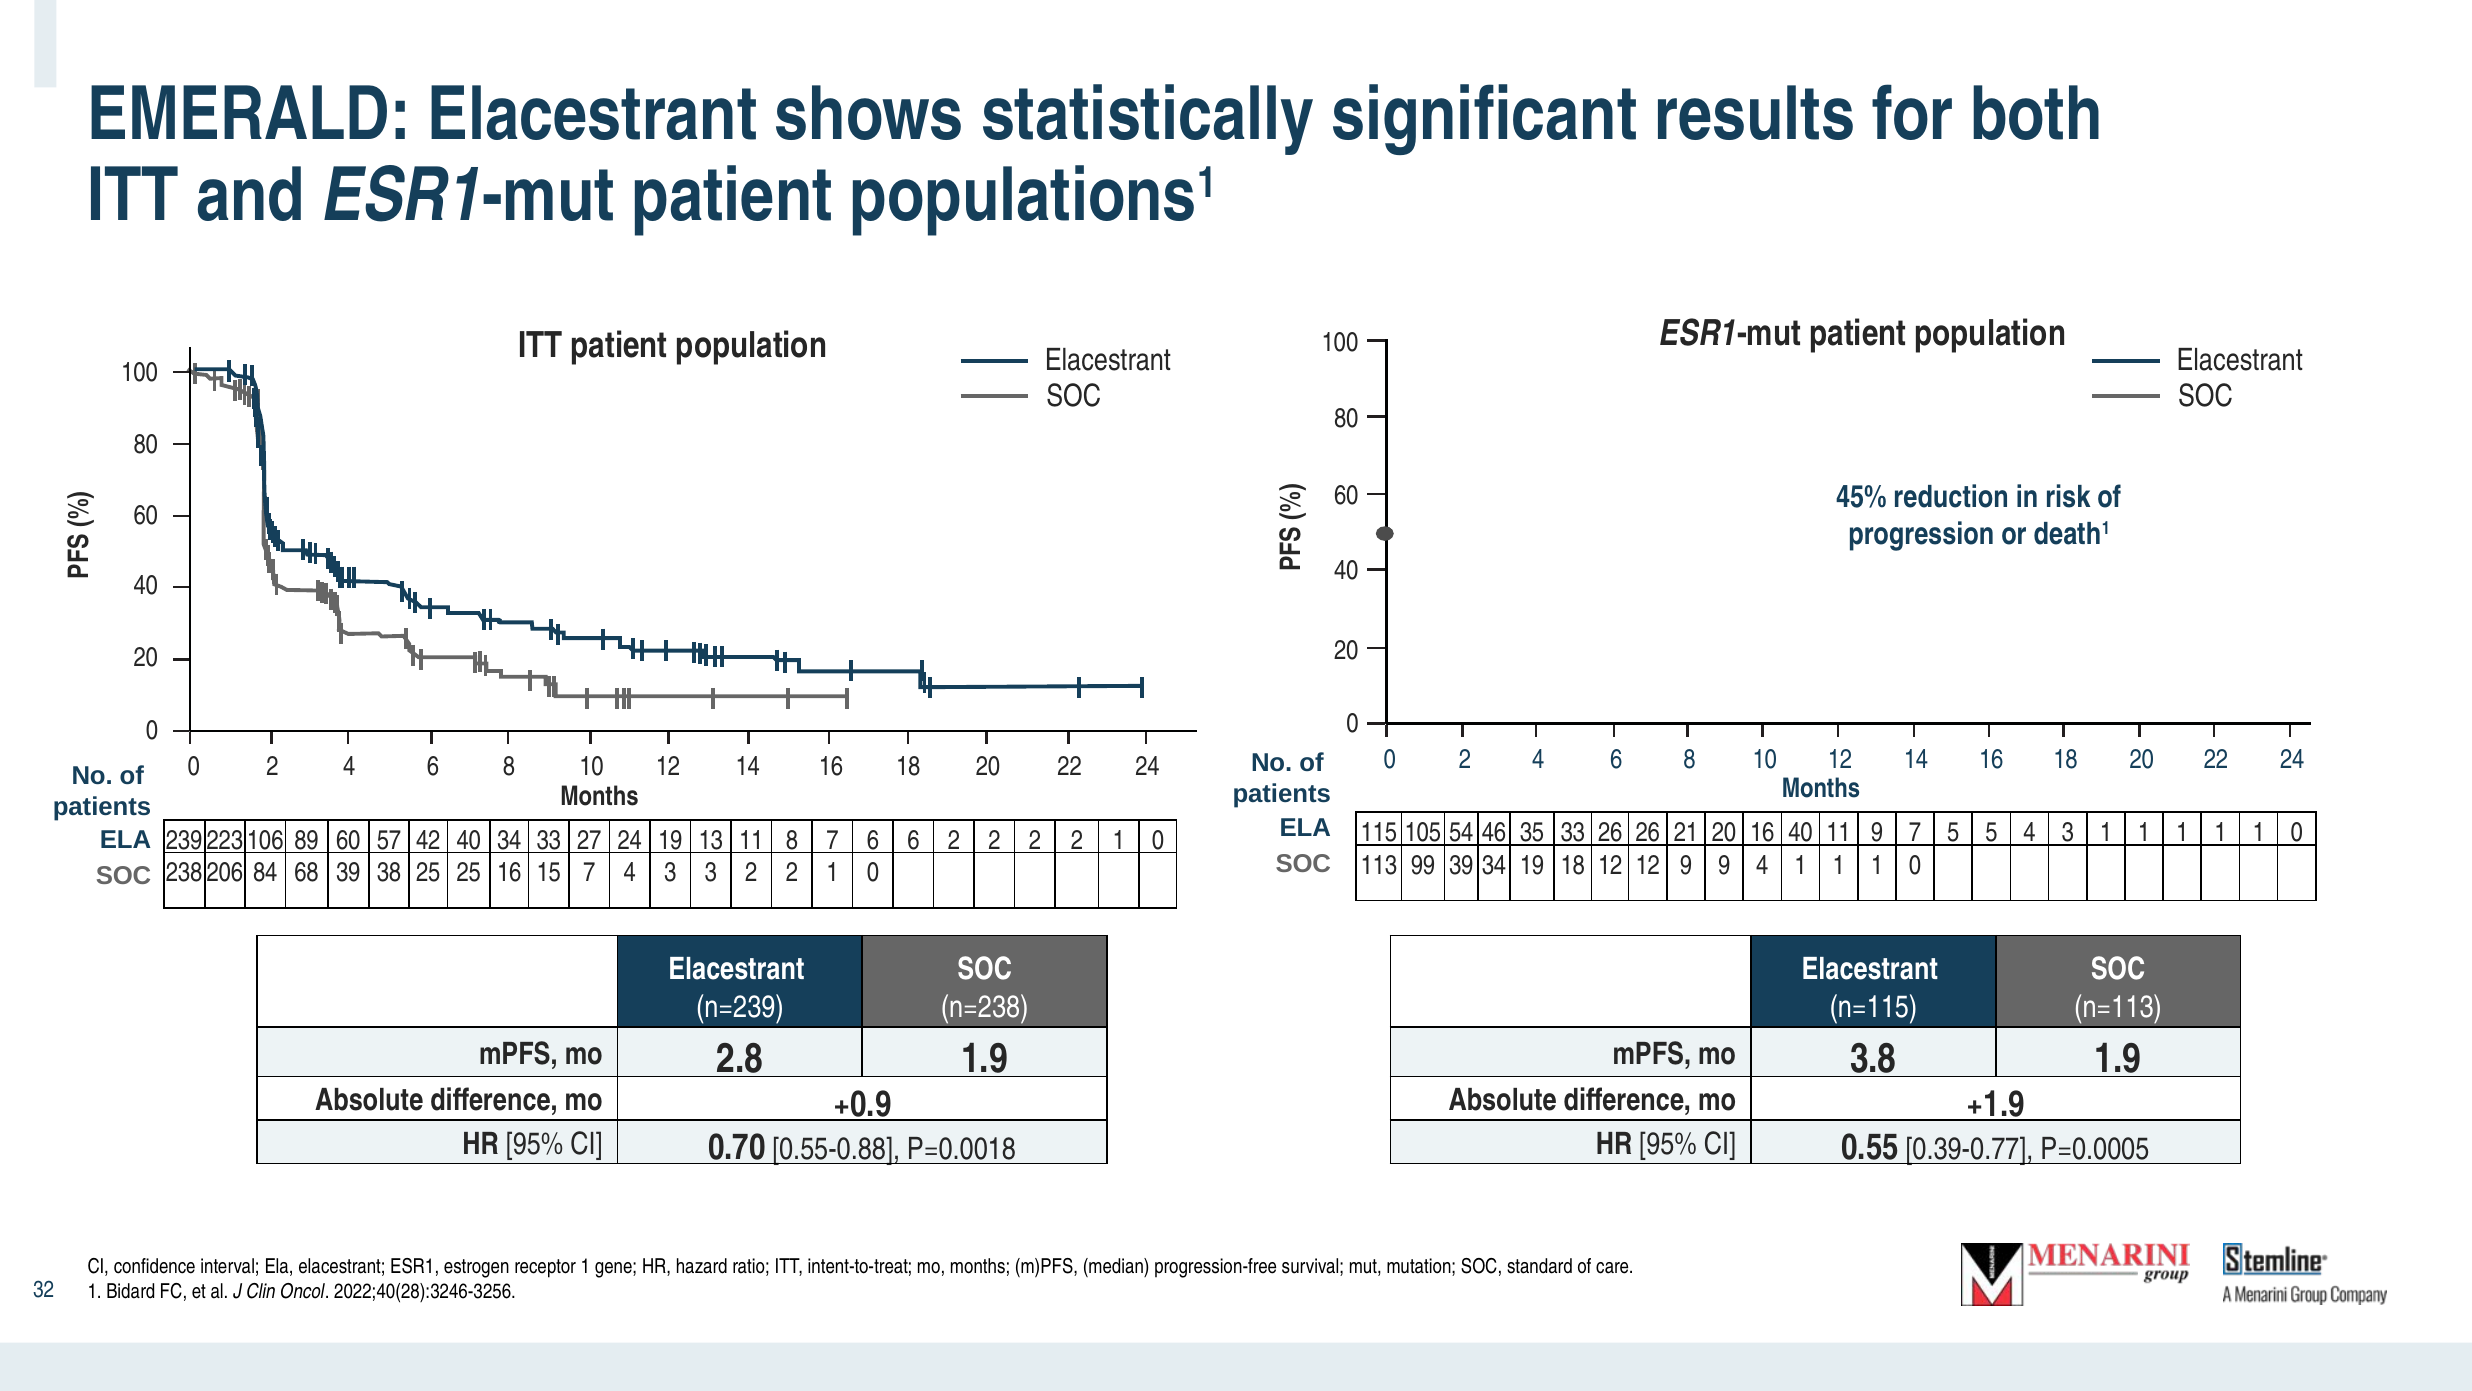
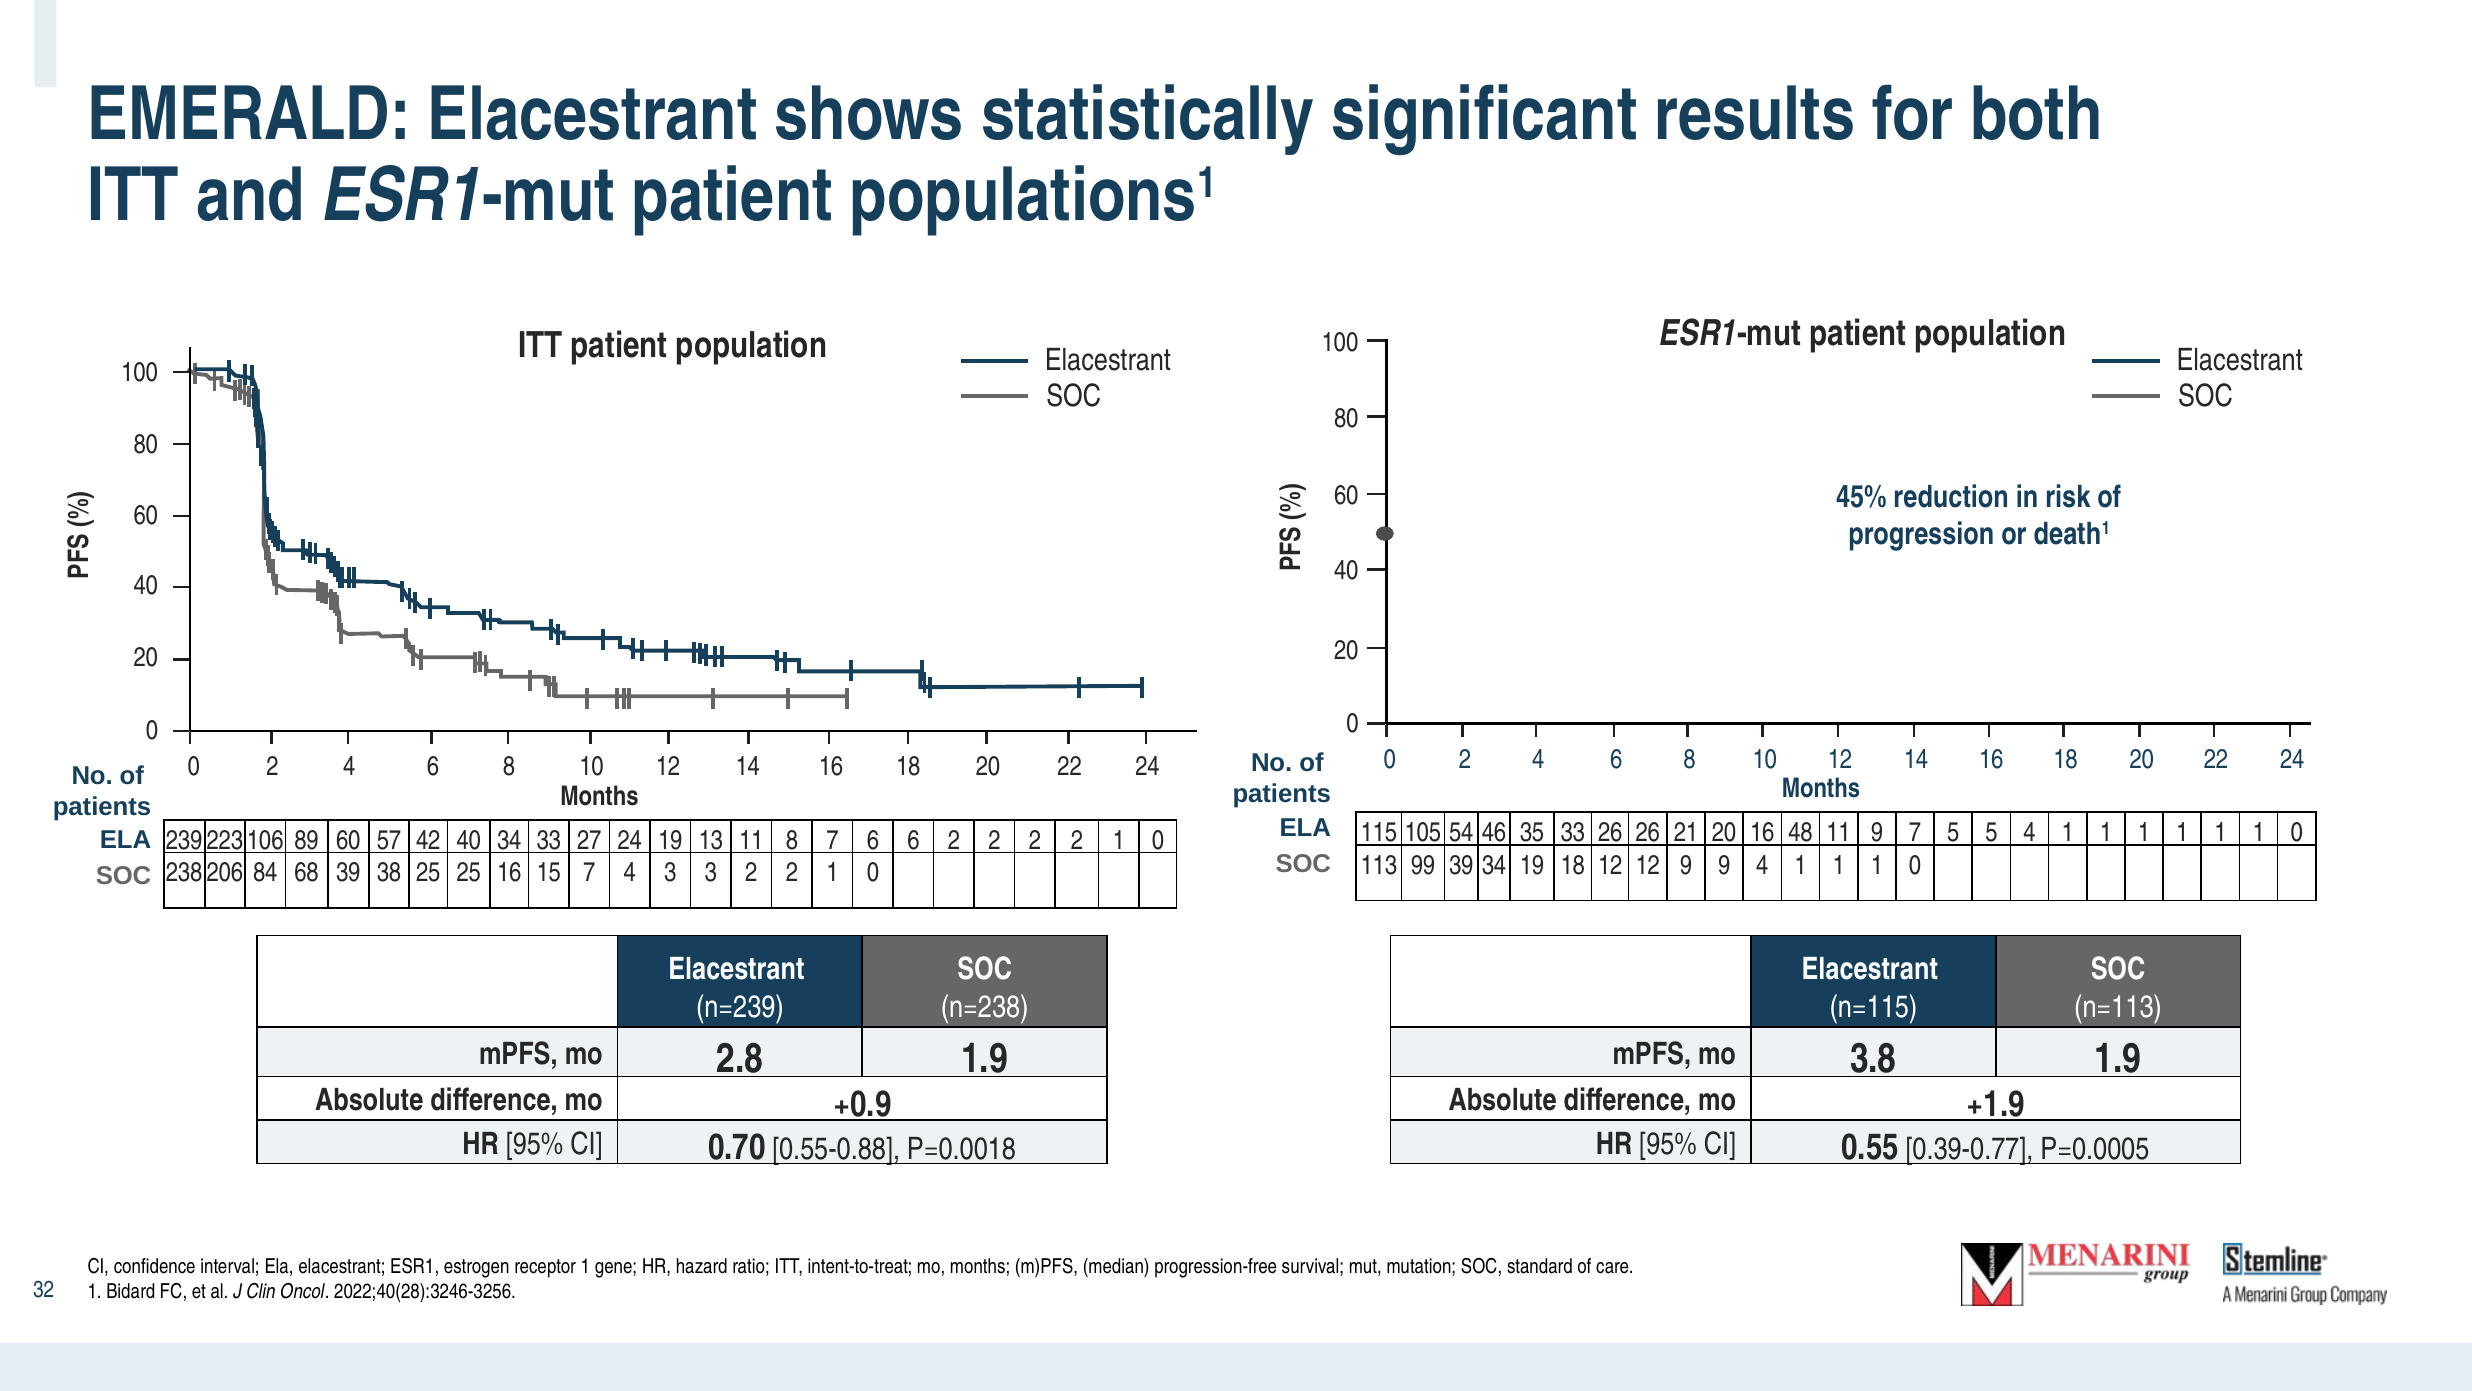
16 40: 40 -> 48
5 4 3: 3 -> 1
